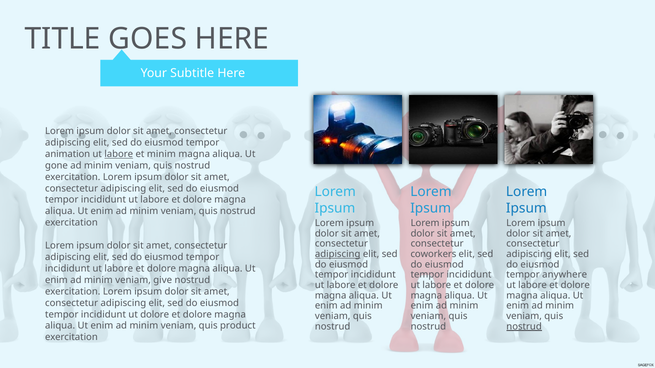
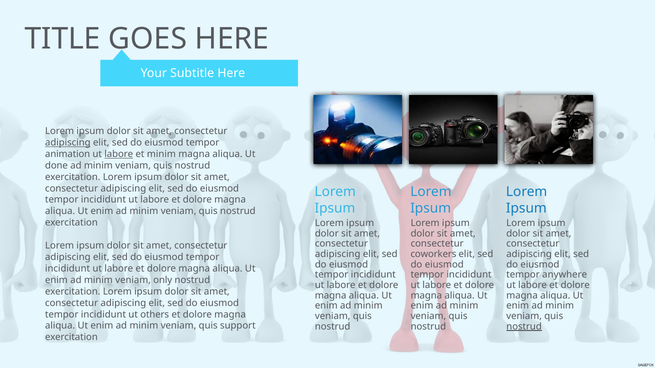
adipiscing at (68, 143) underline: none -> present
gone: gone -> done
adipiscing at (338, 254) underline: present -> none
give: give -> only
ut dolore: dolore -> others
product: product -> support
